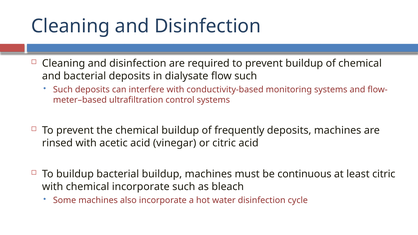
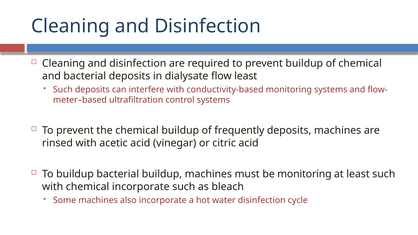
flow such: such -> least
be continuous: continuous -> monitoring
least citric: citric -> such
